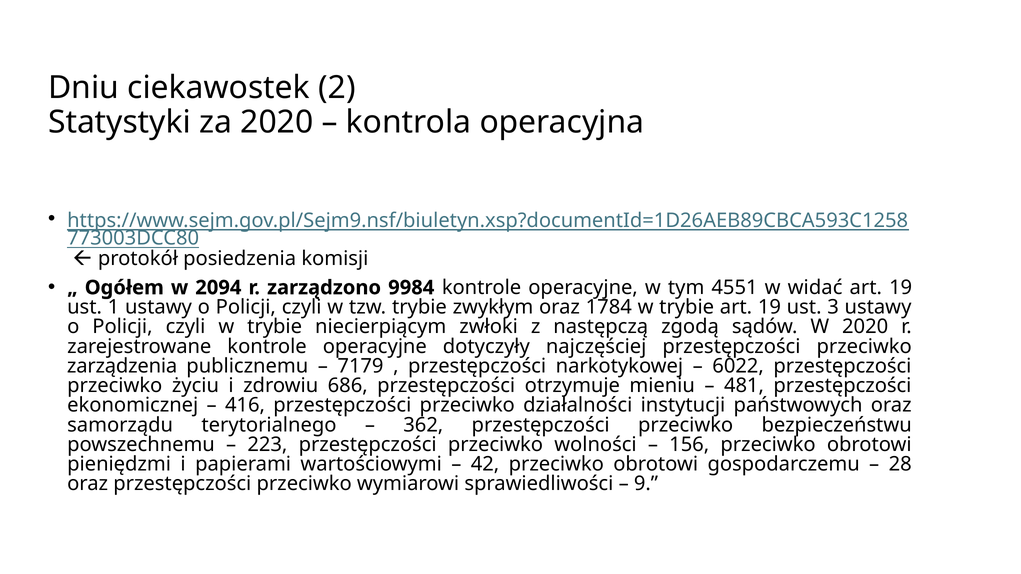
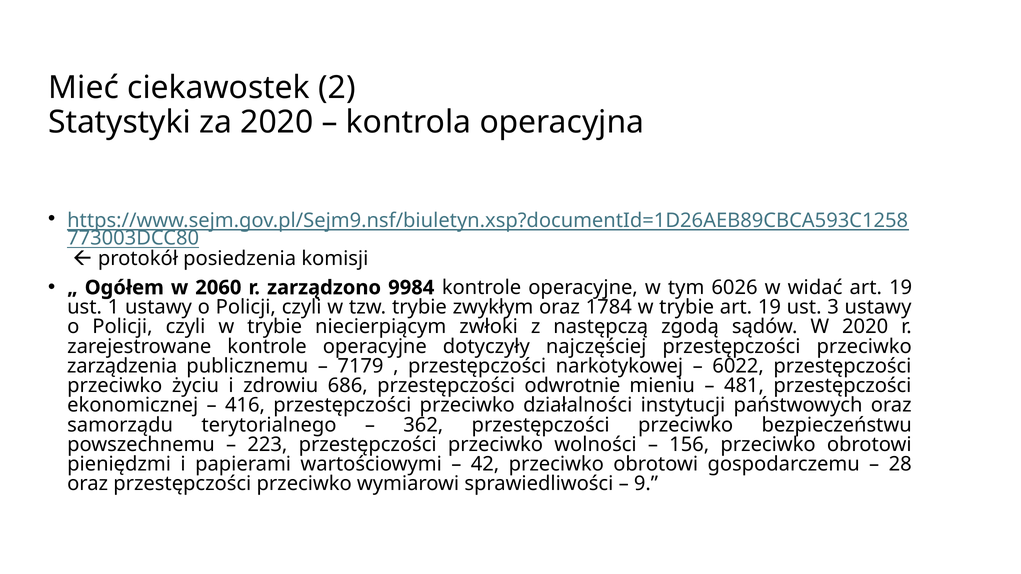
Dniu: Dniu -> Mieć
2094: 2094 -> 2060
4551: 4551 -> 6026
otrzymuje: otrzymuje -> odwrotnie
